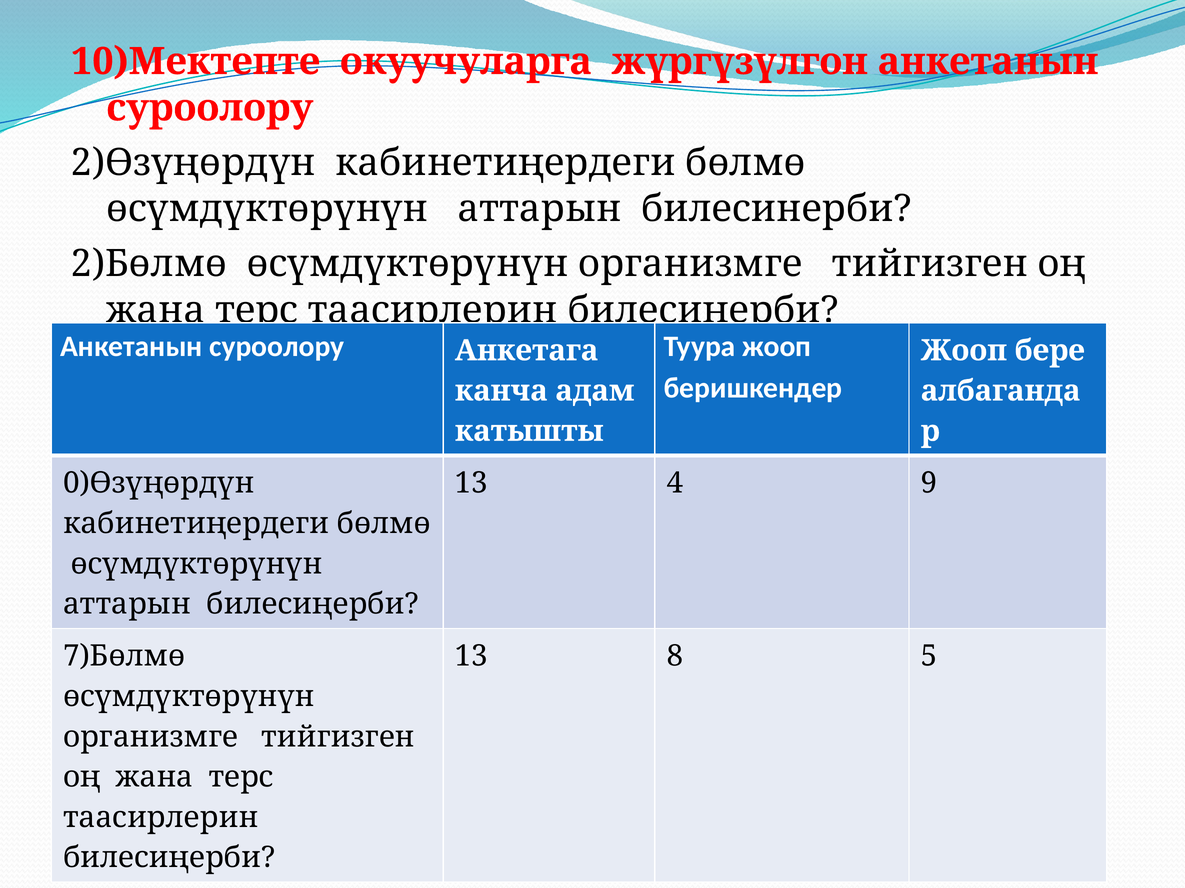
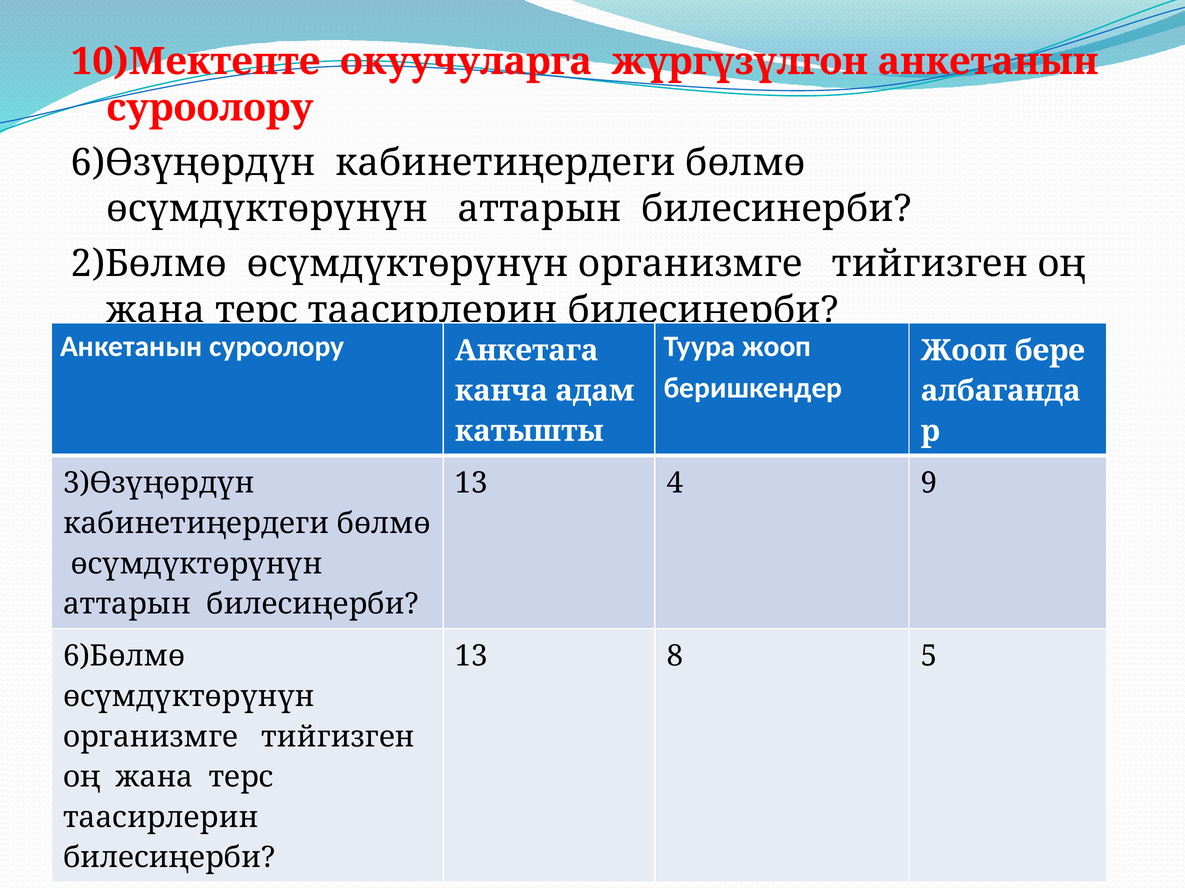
2)Өзүңөрдүн: 2)Өзүңөрдүн -> 6)Өзүңөрдүн
0)Өзүңөрдүн: 0)Өзүңөрдүн -> 3)Өзүңөрдүн
7)Бөлмө: 7)Бөлмө -> 6)Бөлмө
